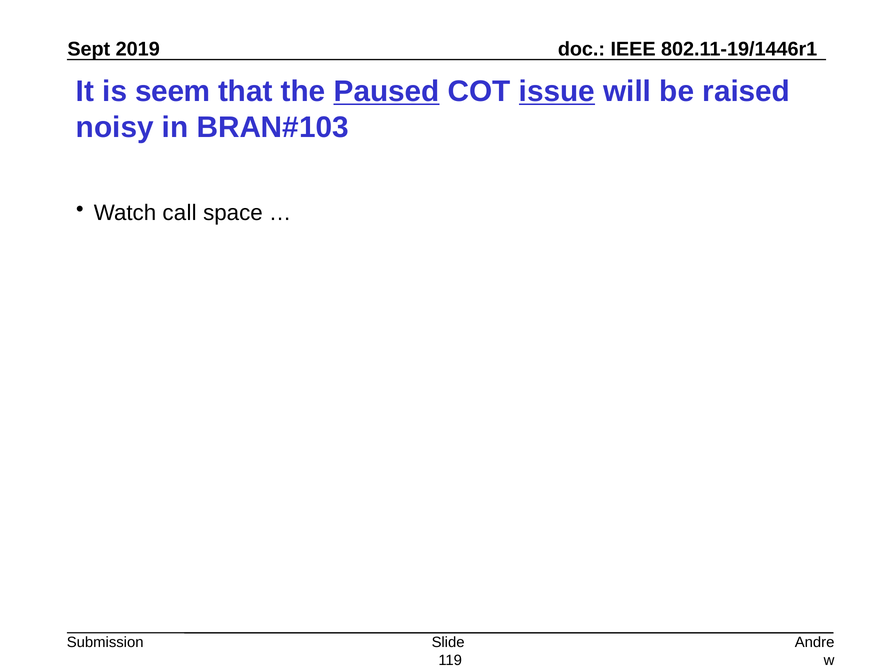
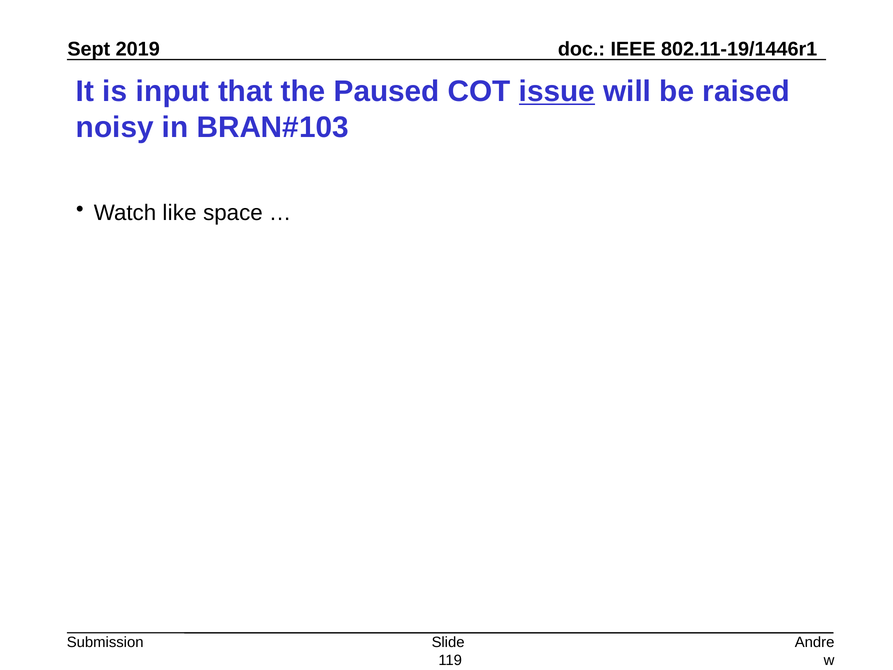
seem: seem -> input
Paused underline: present -> none
call: call -> like
